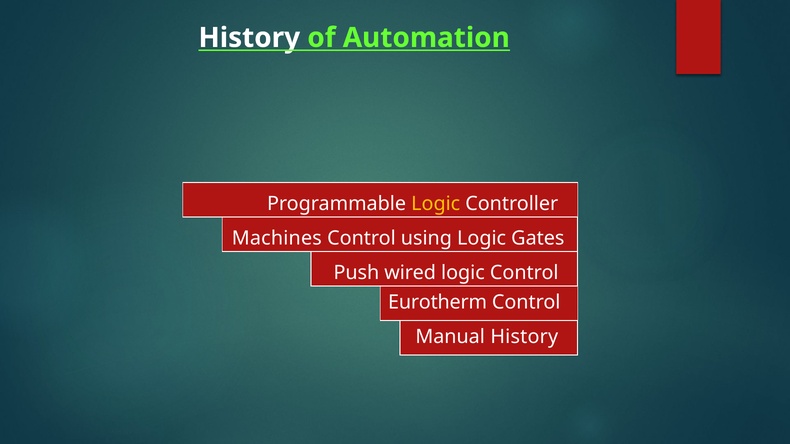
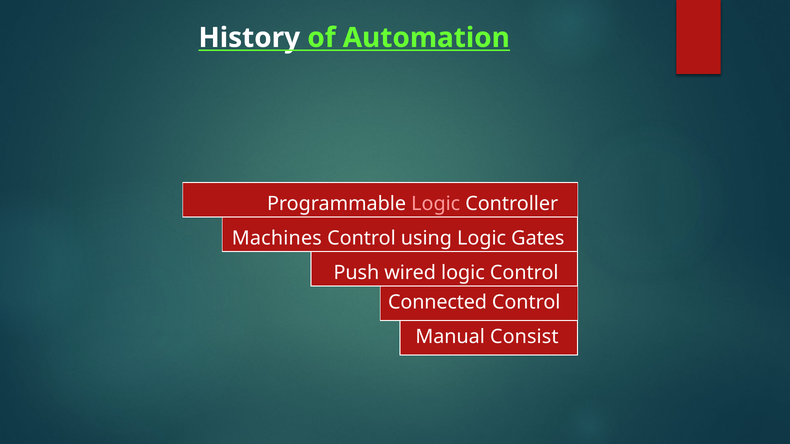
Logic at (436, 204) colour: yellow -> pink
Eurotherm: Eurotherm -> Connected
Manual History: History -> Consist
